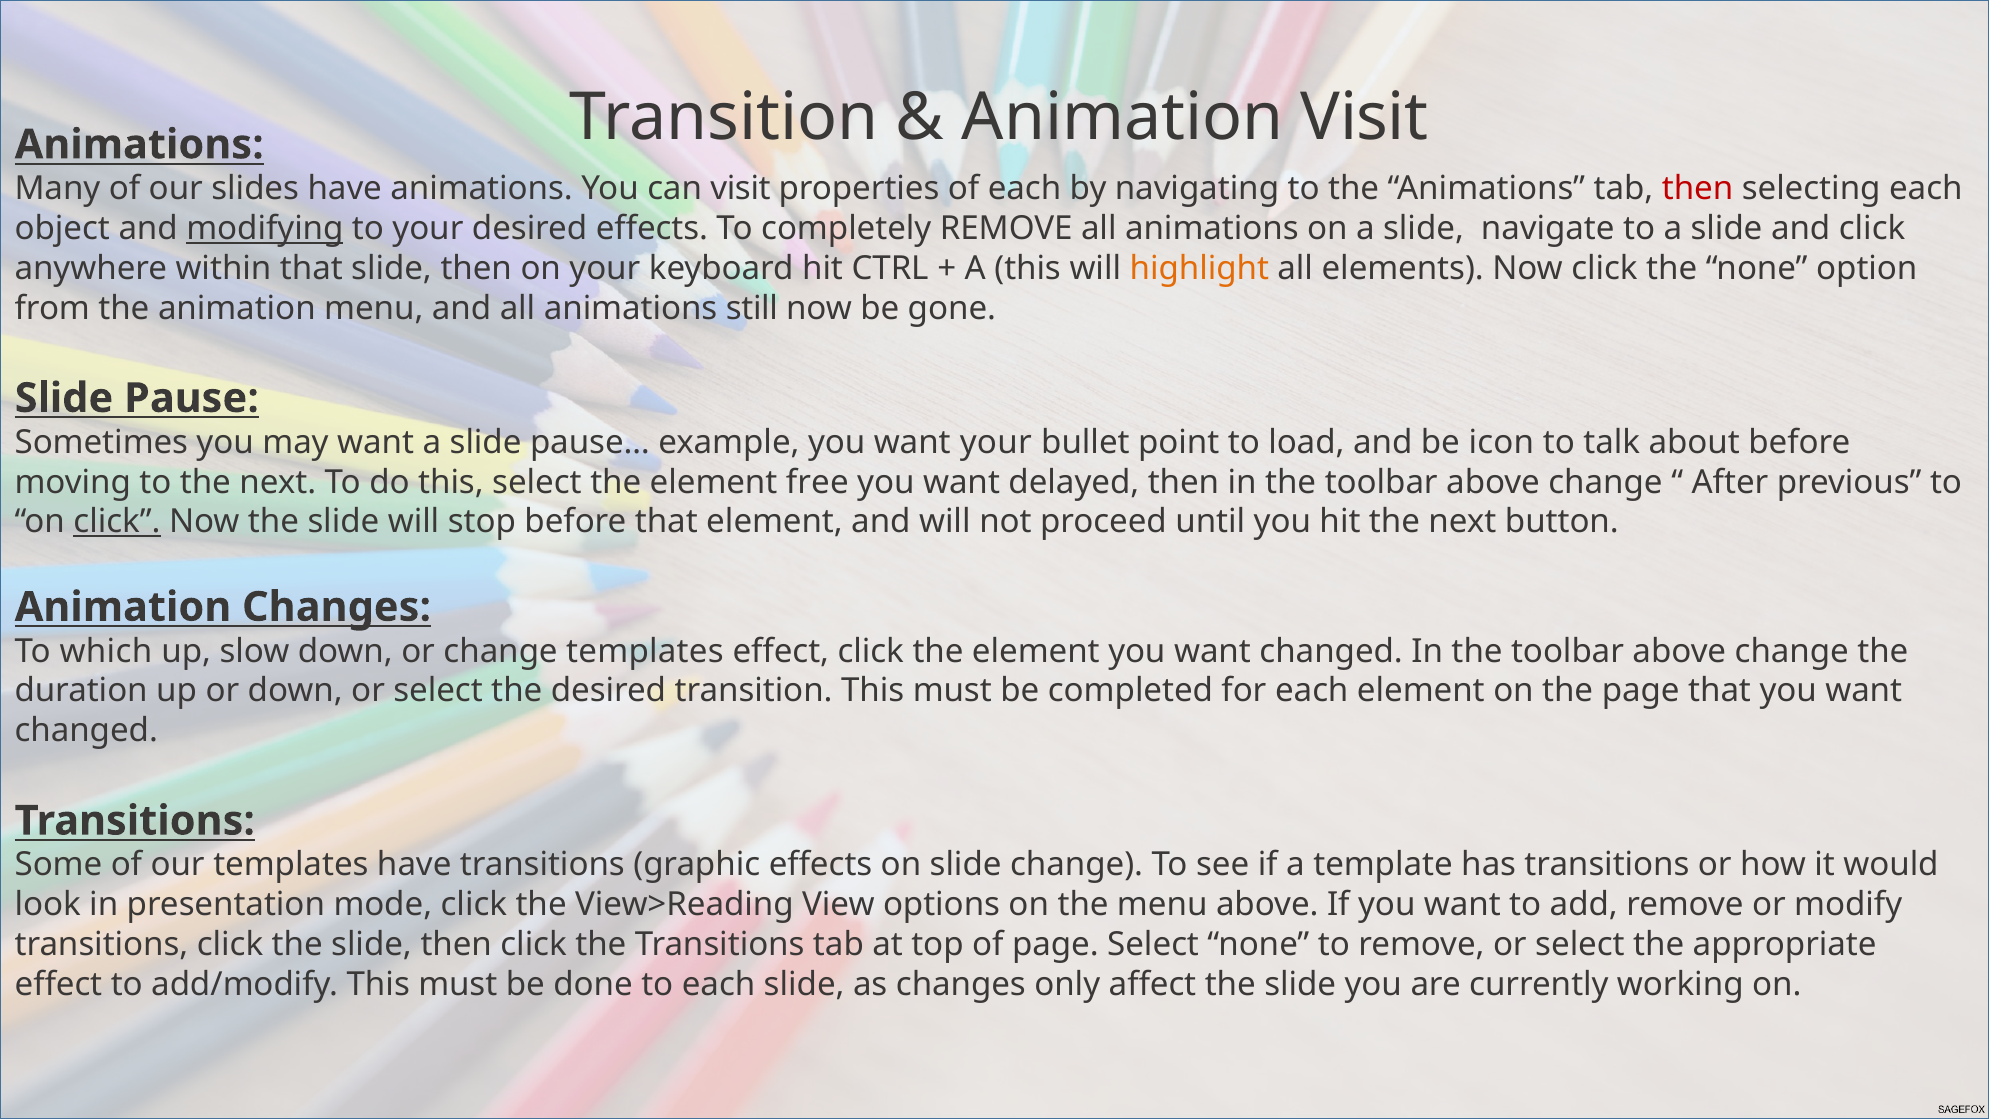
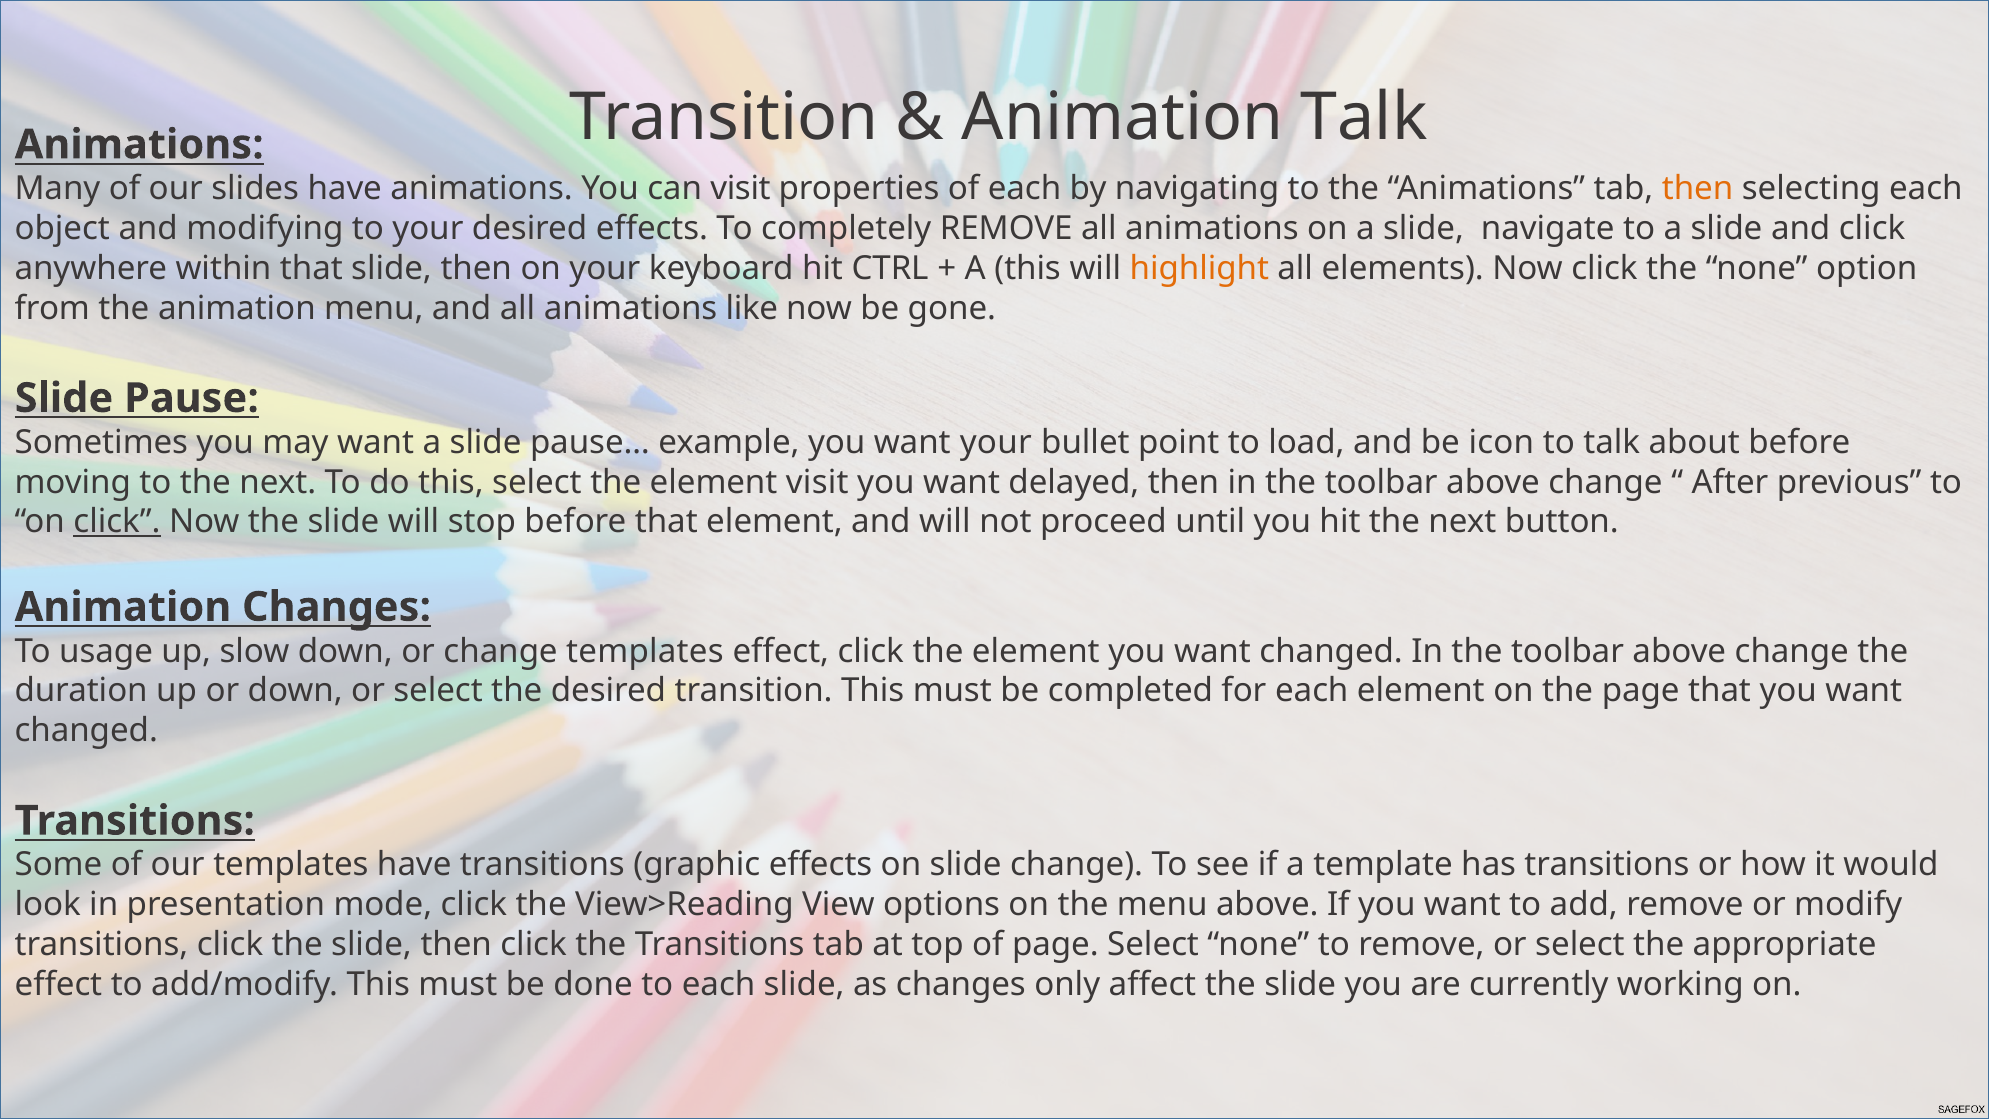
Animation Visit: Visit -> Talk
then at (1698, 189) colour: red -> orange
modifying underline: present -> none
still: still -> like
element free: free -> visit
which: which -> usage
